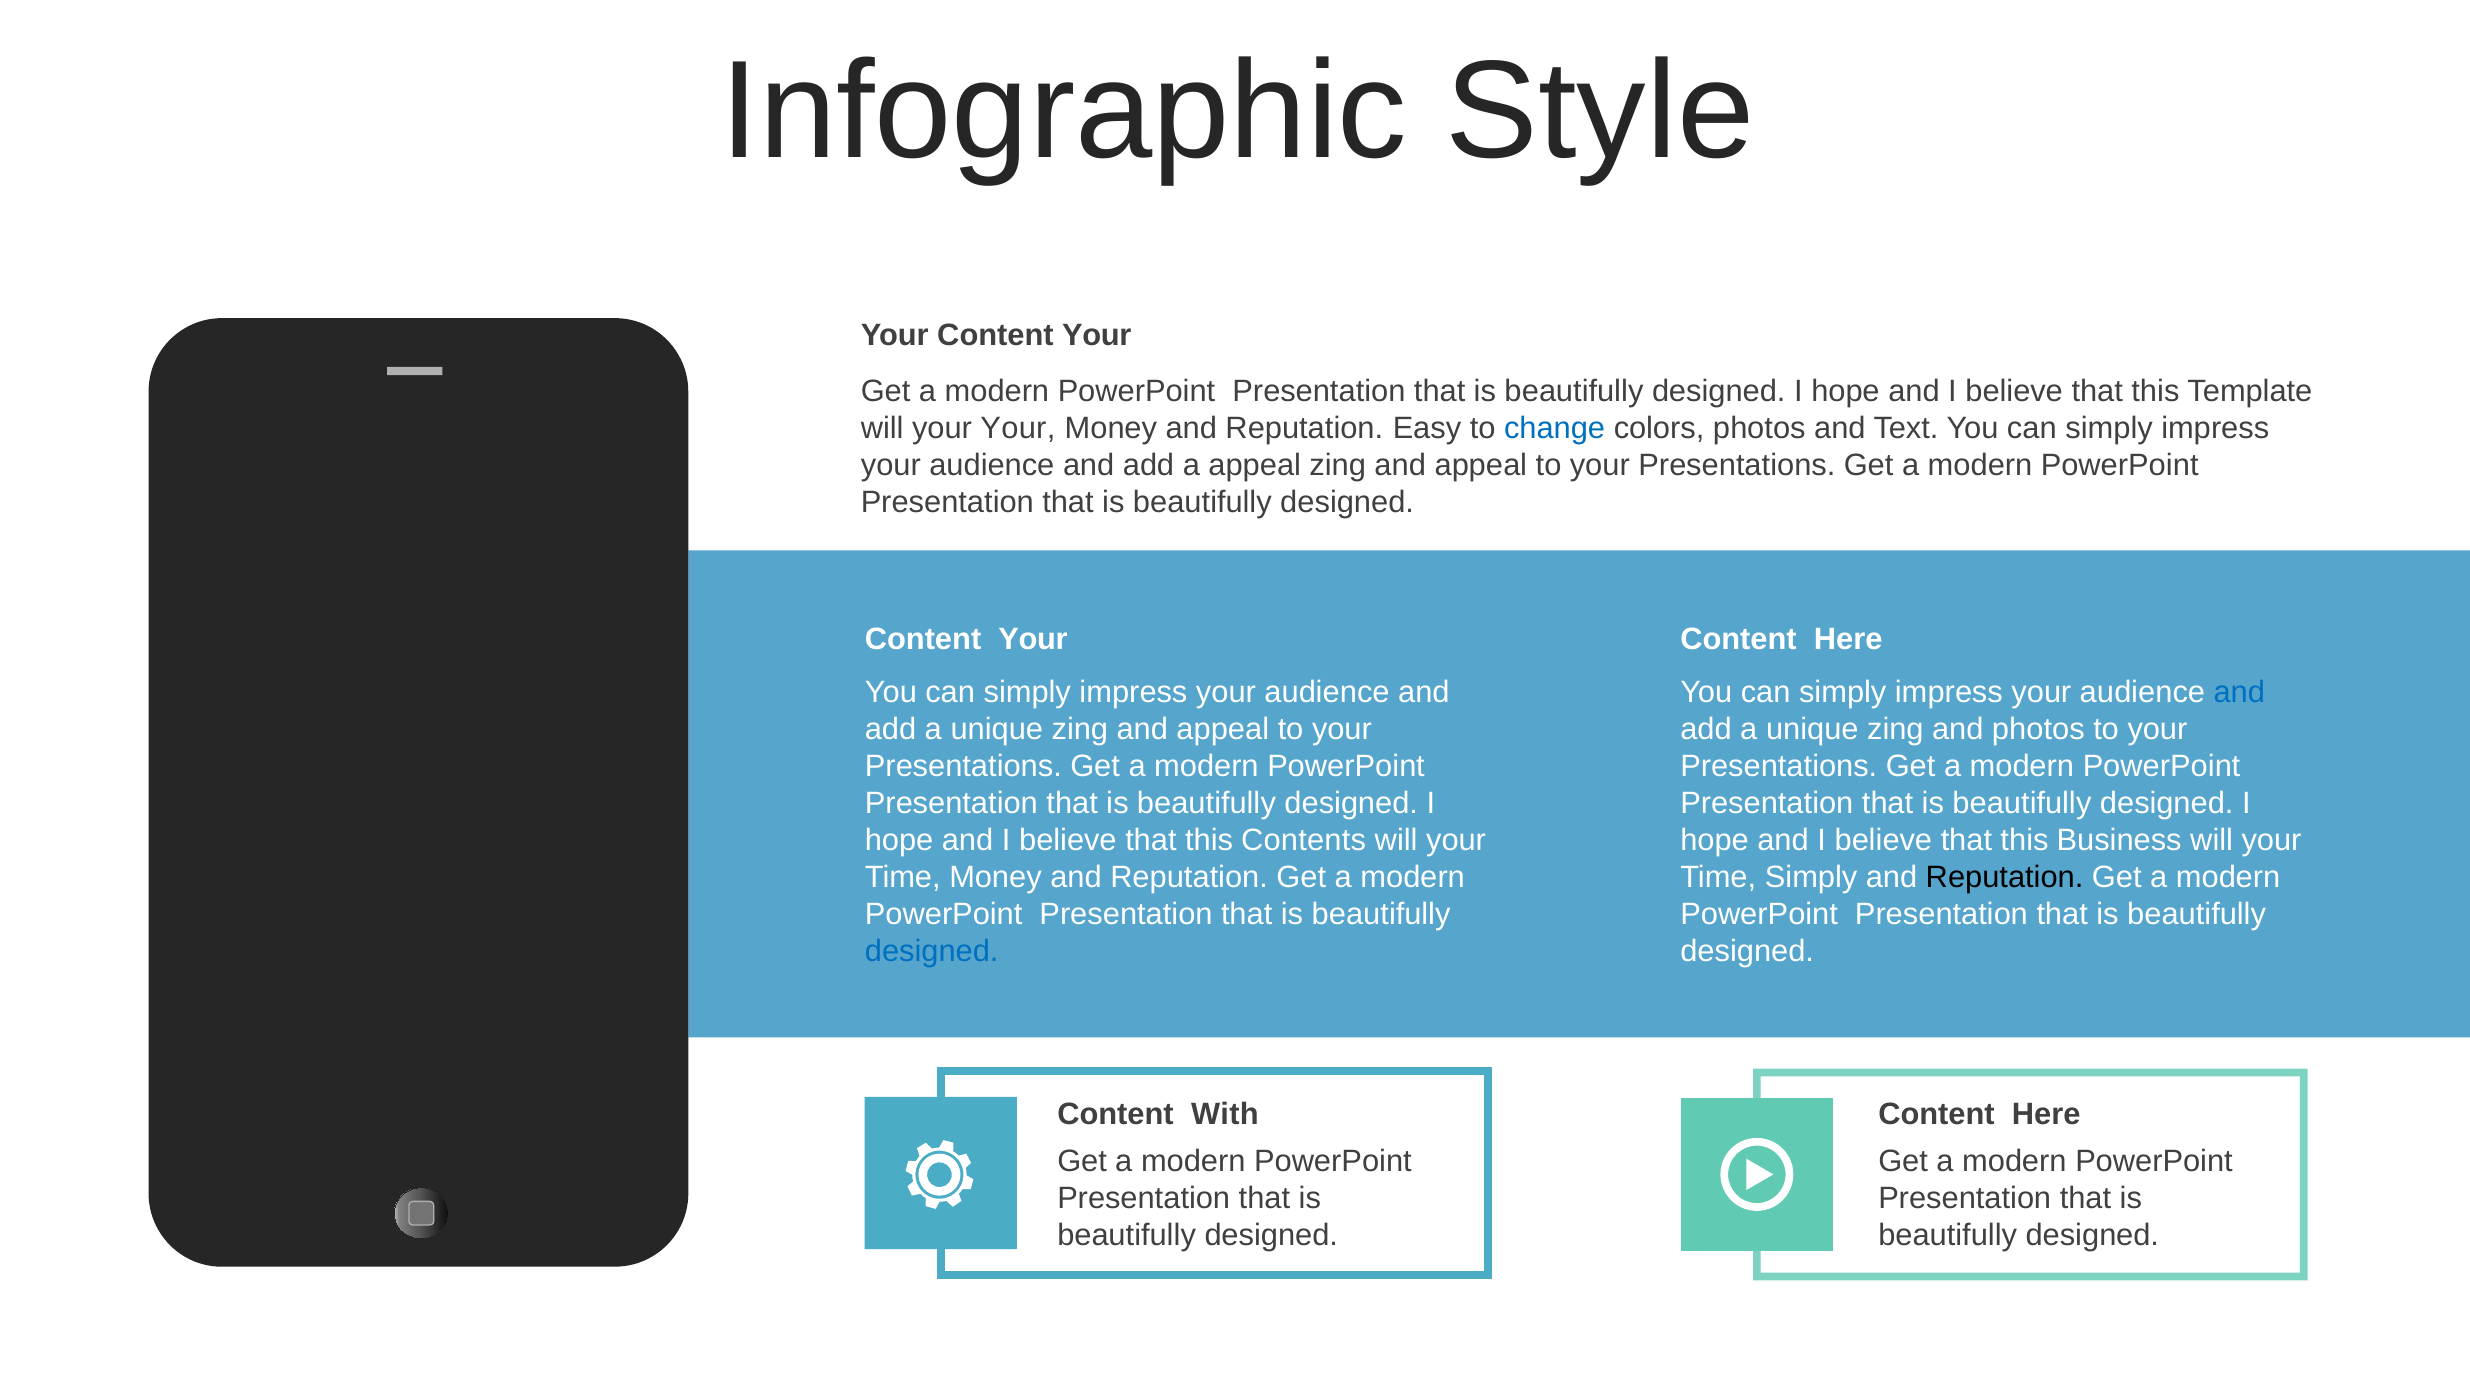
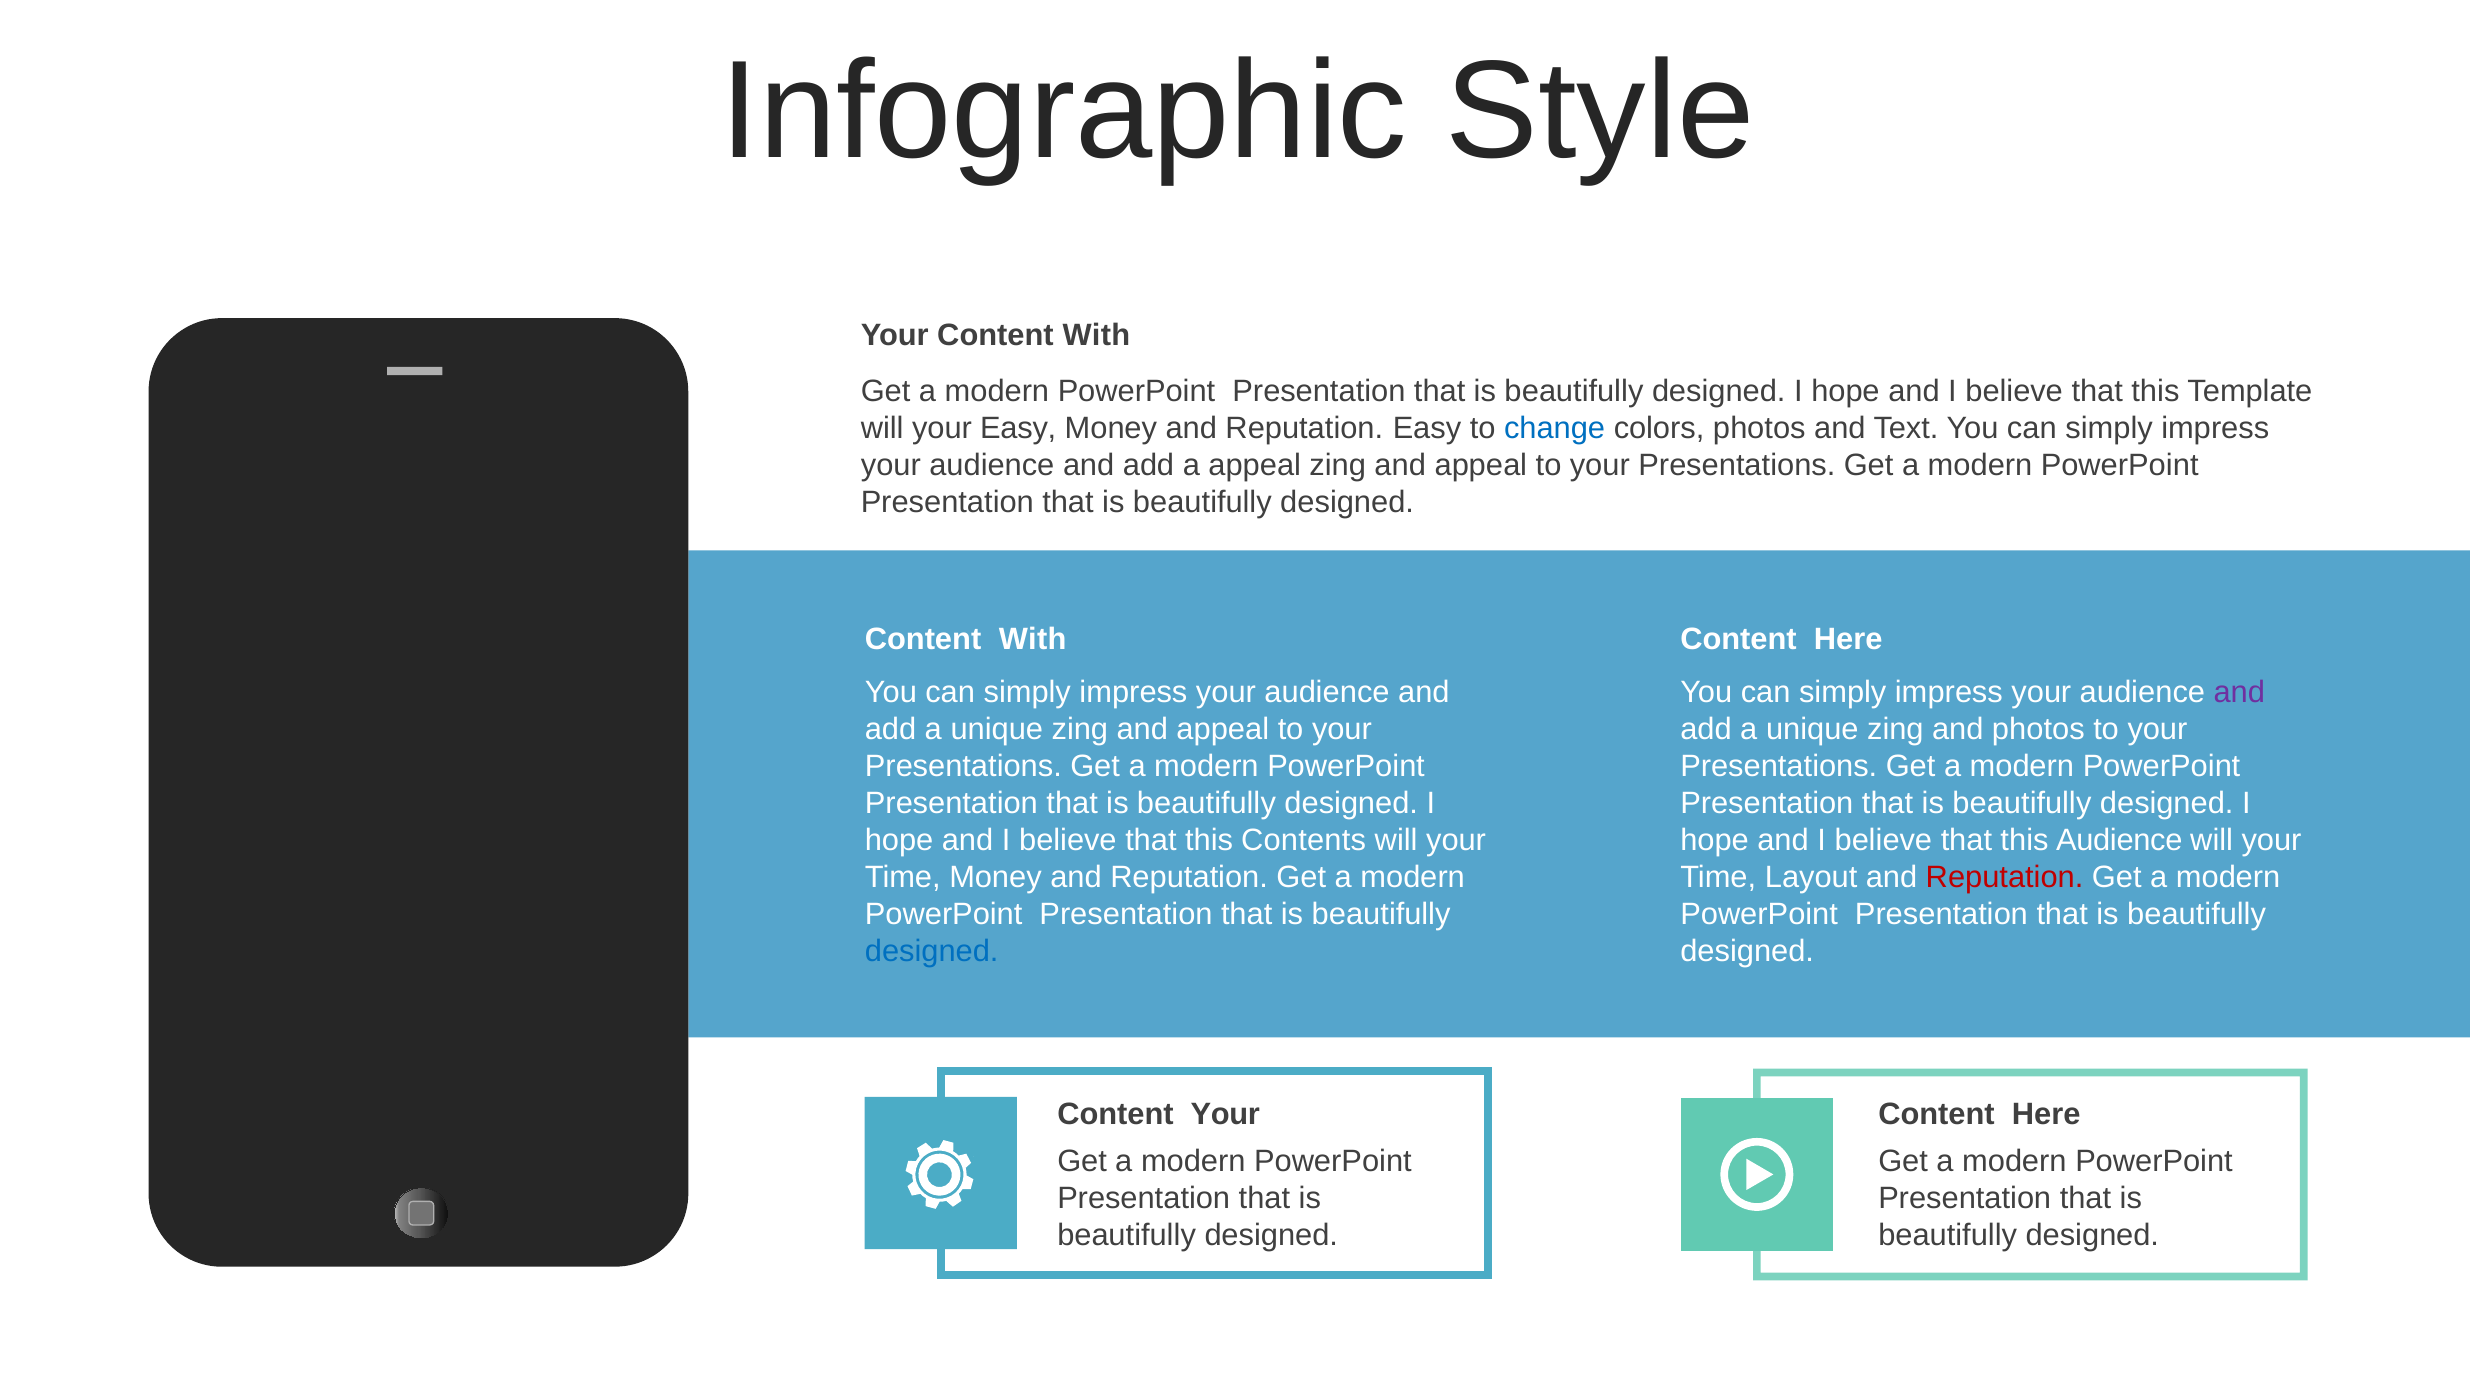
Your Content Your: Your -> With
your Your: Your -> Easy
Your at (1033, 639): Your -> With
and at (2239, 693) colour: blue -> purple
this Business: Business -> Audience
Time Simply: Simply -> Layout
Reputation at (2005, 878) colour: black -> red
Content With: With -> Your
